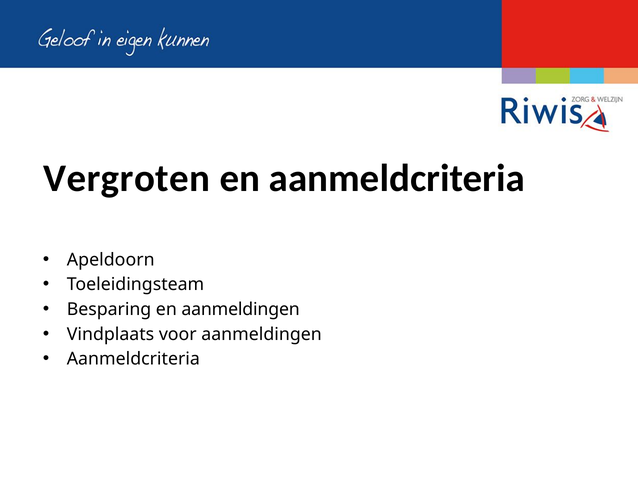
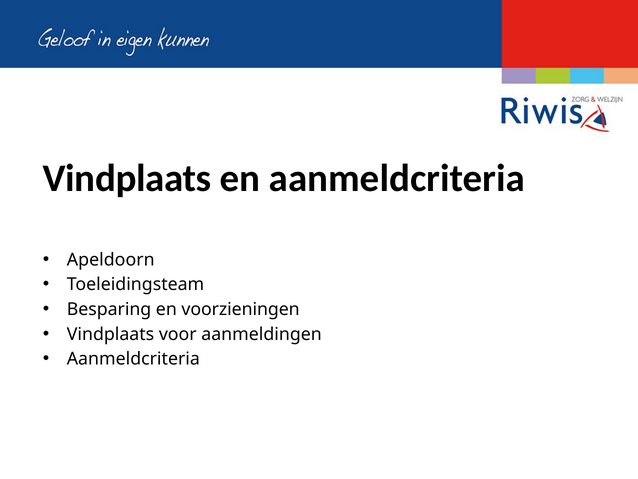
Vergroten at (127, 178): Vergroten -> Vindplaats
en aanmeldingen: aanmeldingen -> voorzieningen
